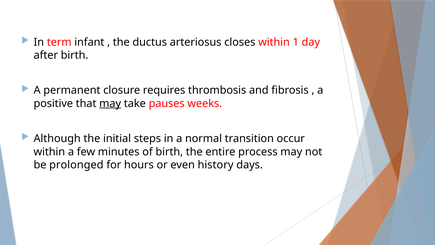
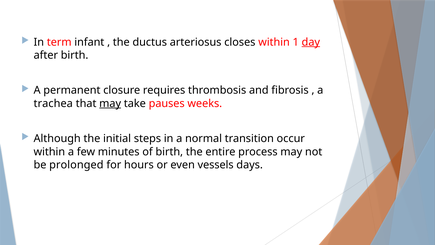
day underline: none -> present
positive: positive -> trachea
history: history -> vessels
